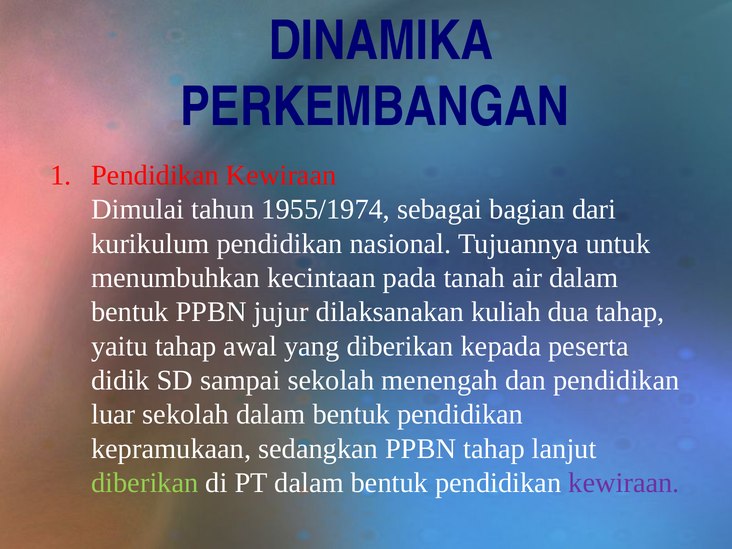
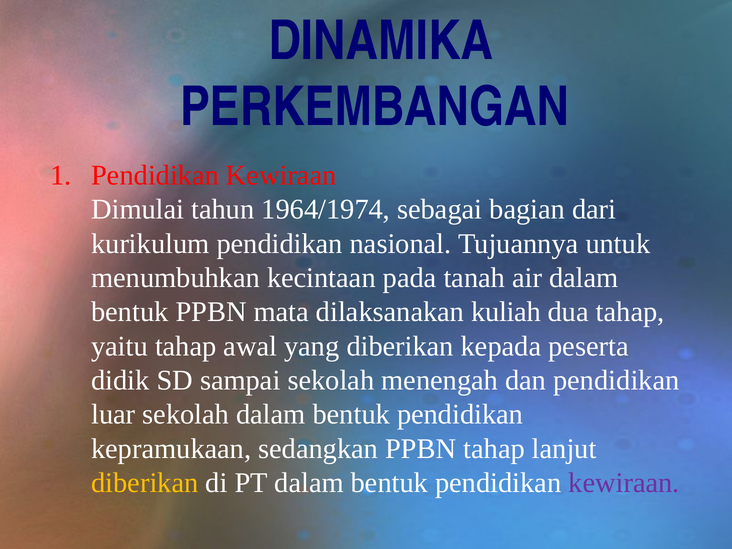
1955/1974: 1955/1974 -> 1964/1974
jujur: jujur -> mata
diberikan at (145, 483) colour: light green -> yellow
